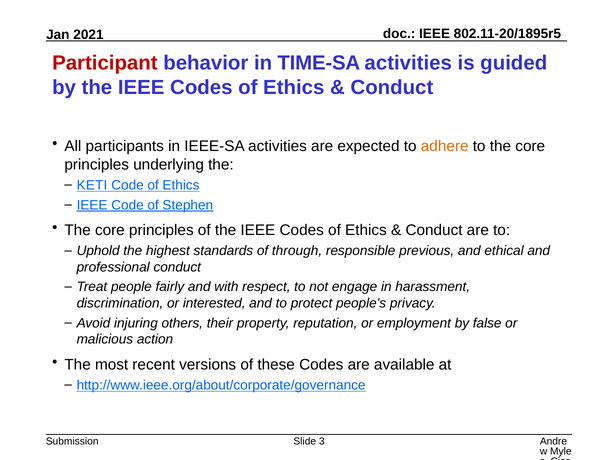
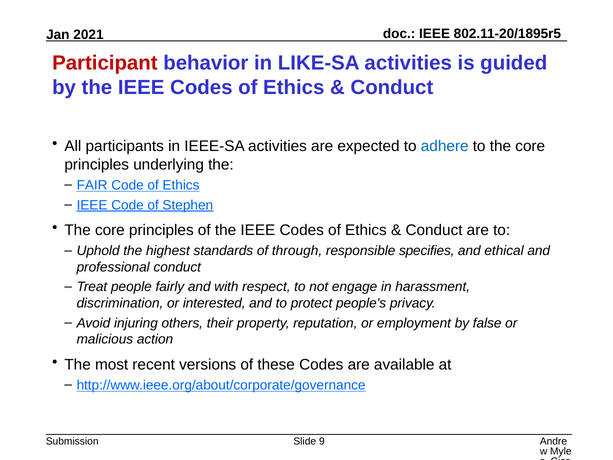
TIME-SA: TIME-SA -> LIKE-SA
adhere colour: orange -> blue
KETI: KETI -> FAIR
previous: previous -> specifies
3: 3 -> 9
